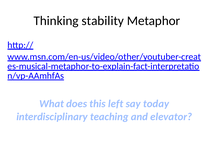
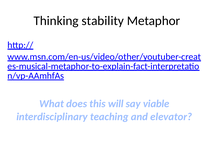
left: left -> will
today: today -> viable
